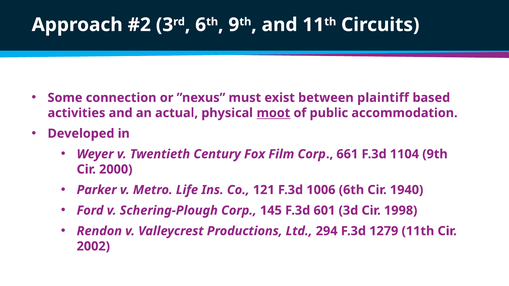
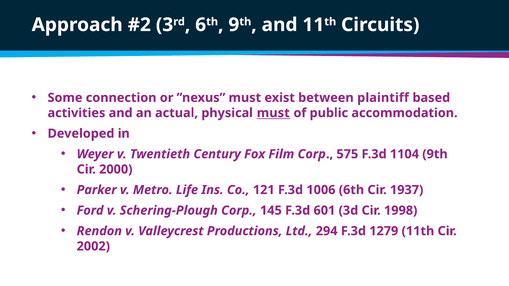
physical moot: moot -> must
661: 661 -> 575
1940: 1940 -> 1937
